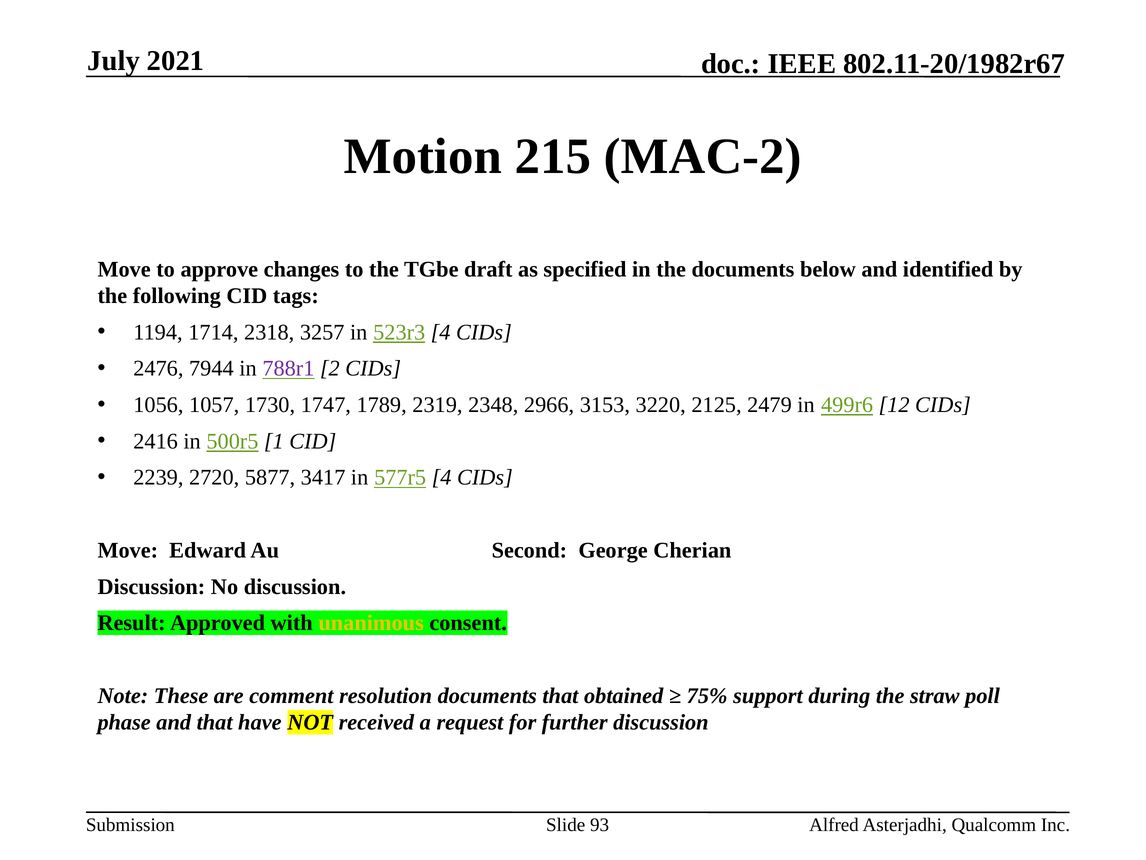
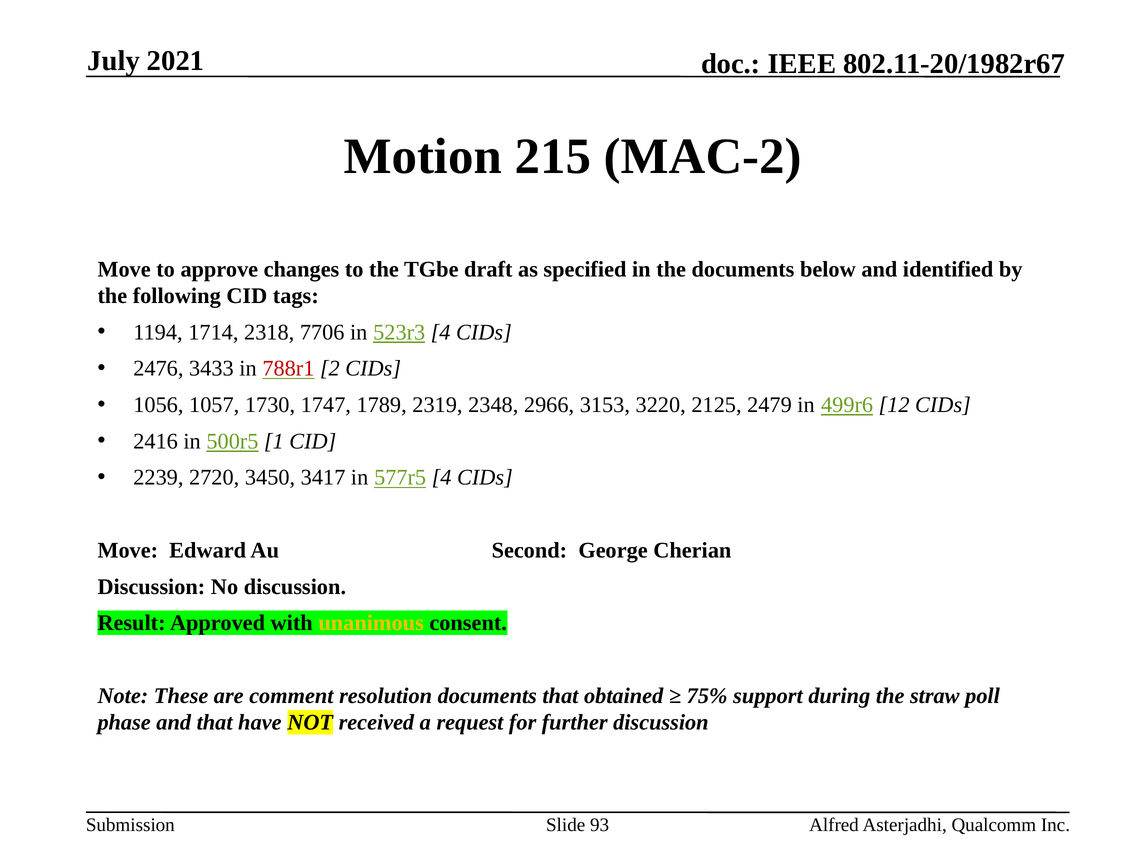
3257: 3257 -> 7706
7944: 7944 -> 3433
788r1 colour: purple -> red
5877: 5877 -> 3450
